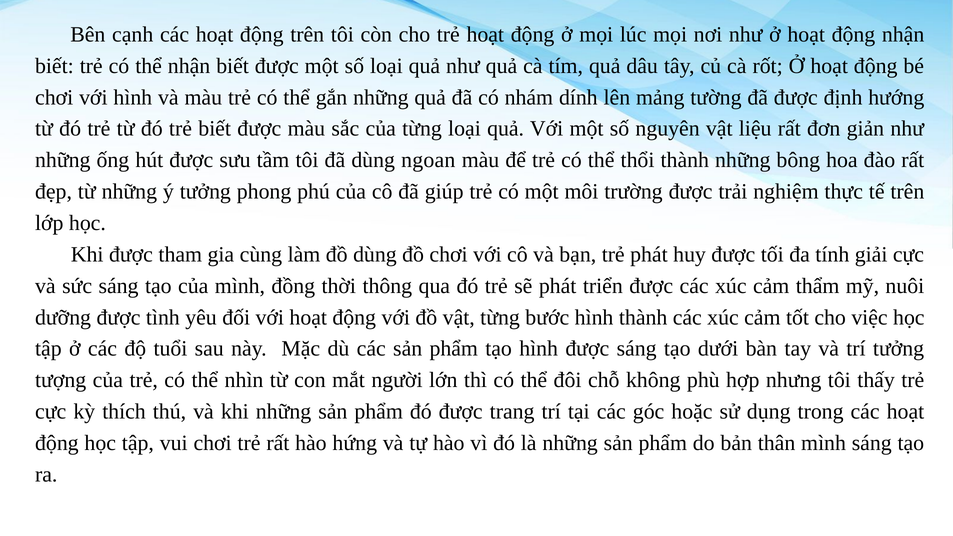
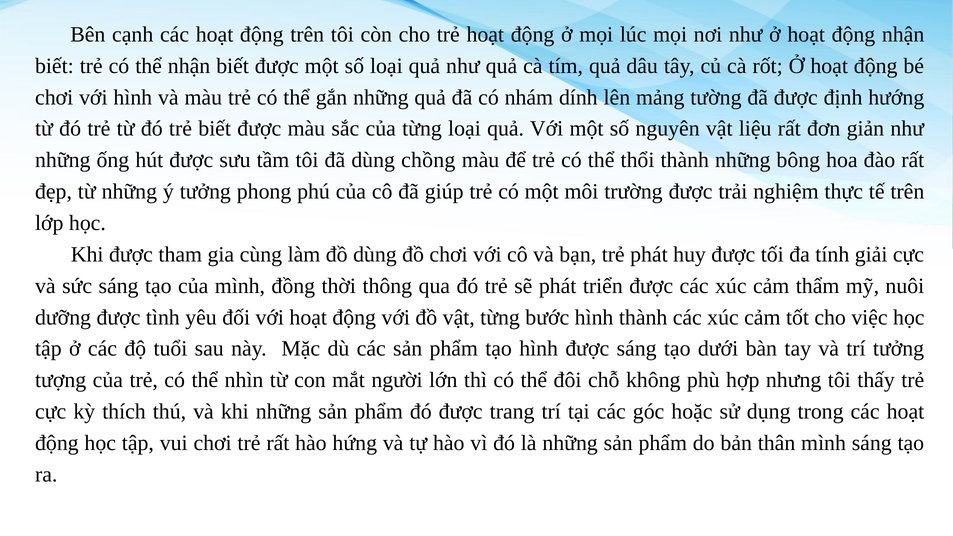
ngoan: ngoan -> chồng
